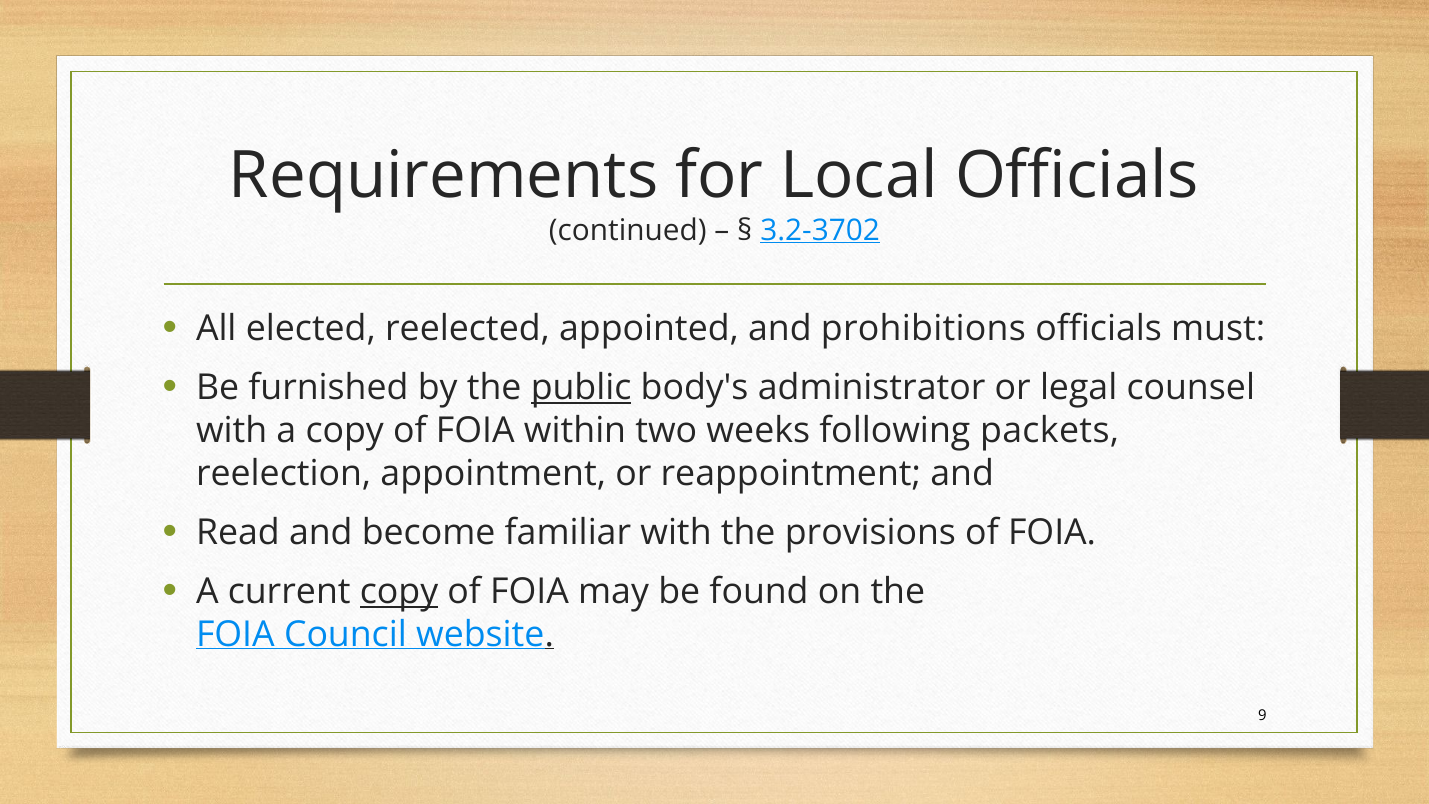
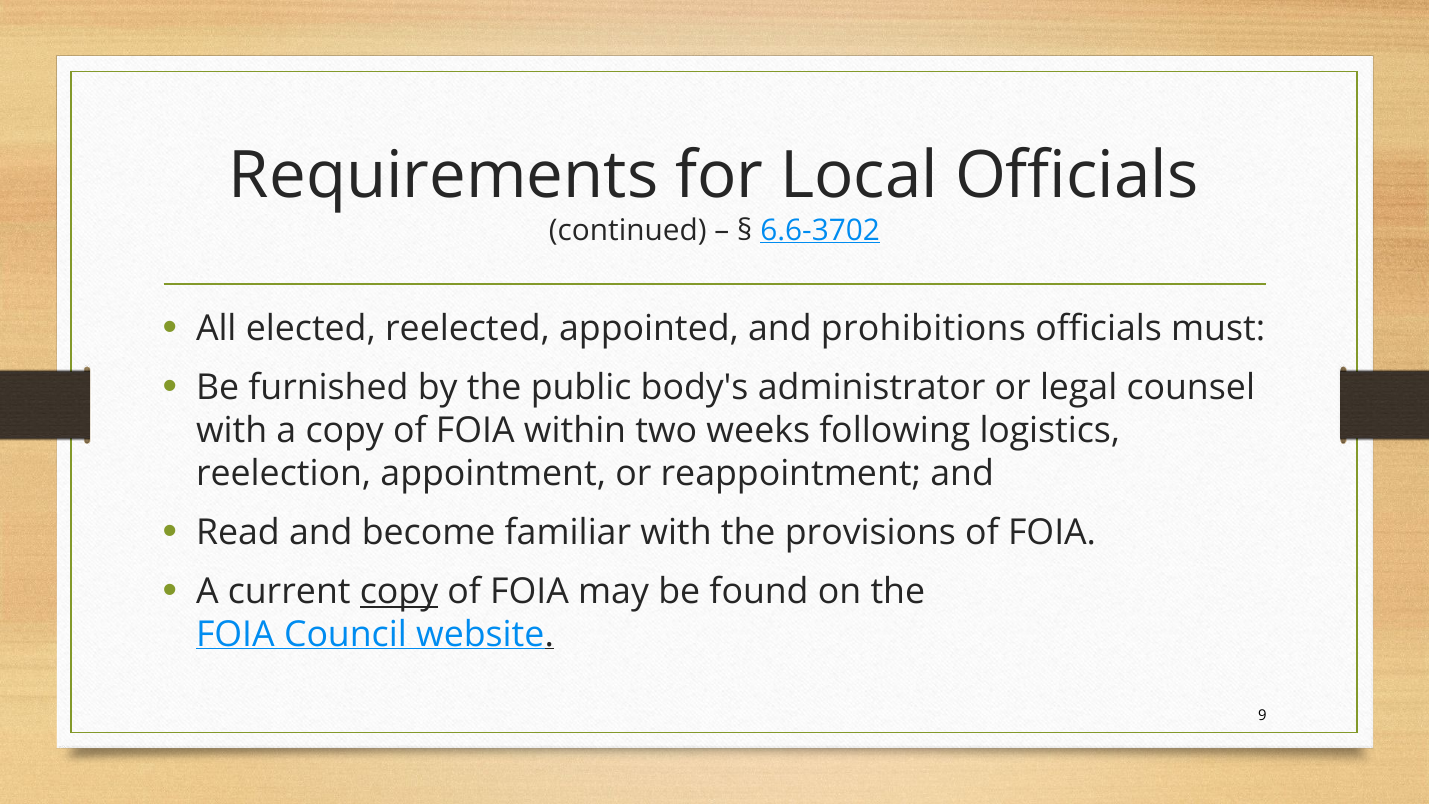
3.2-3702: 3.2-3702 -> 6.6-3702
public underline: present -> none
packets: packets -> logistics
